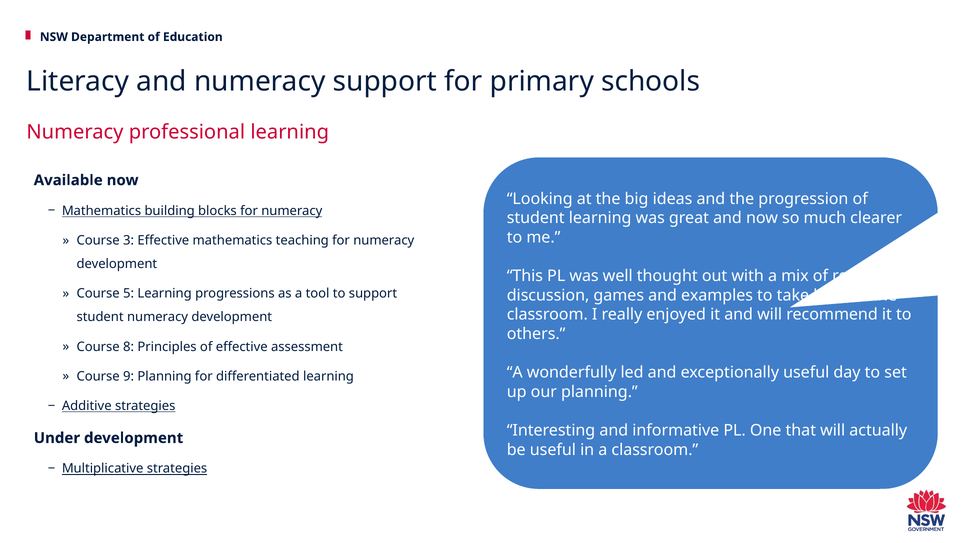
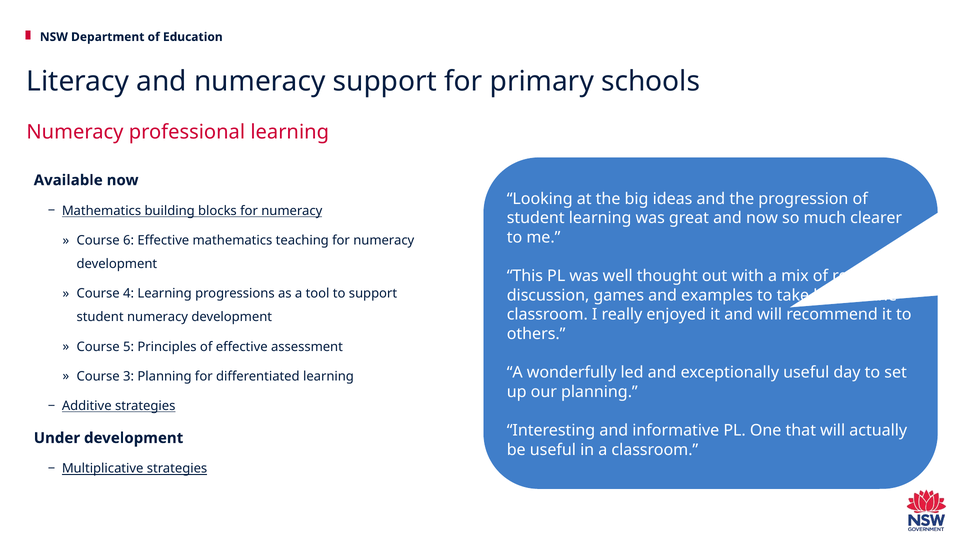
3: 3 -> 6
5: 5 -> 4
8: 8 -> 5
9: 9 -> 3
